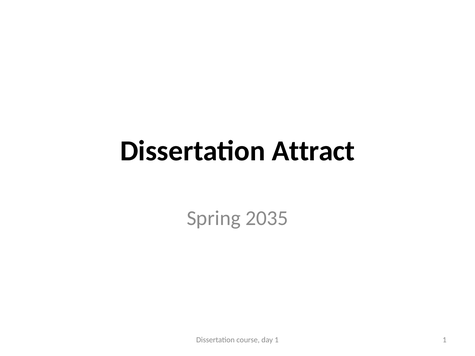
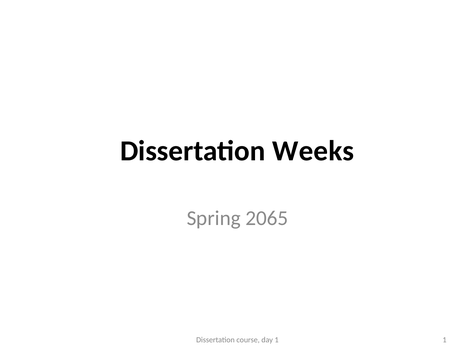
Attract: Attract -> Weeks
2035: 2035 -> 2065
